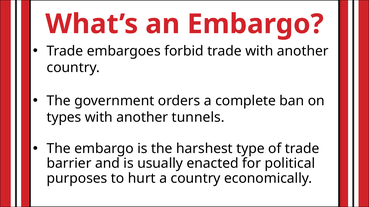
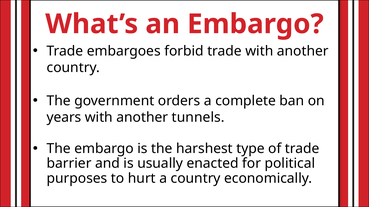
types: types -> years
